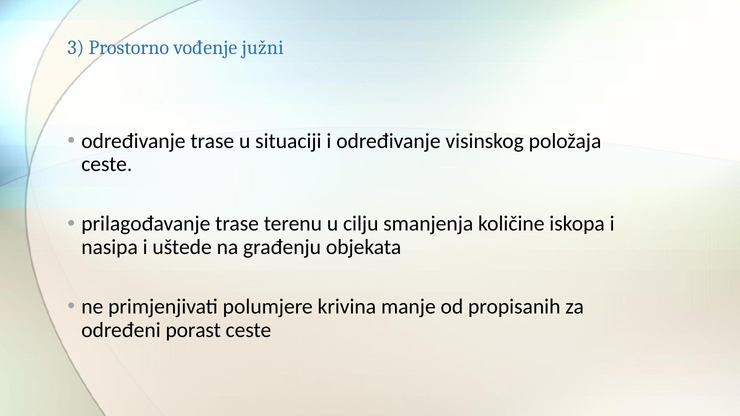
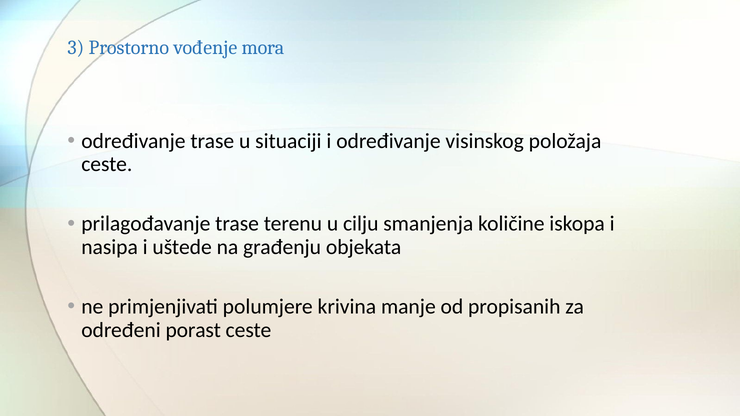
južni: južni -> mora
